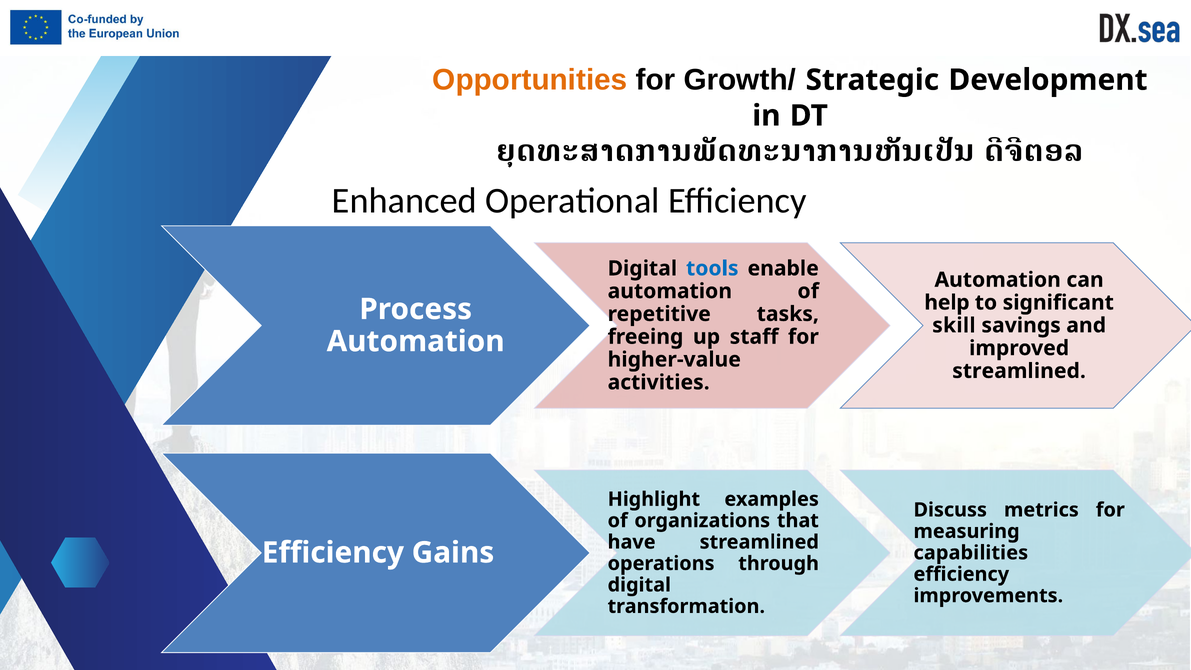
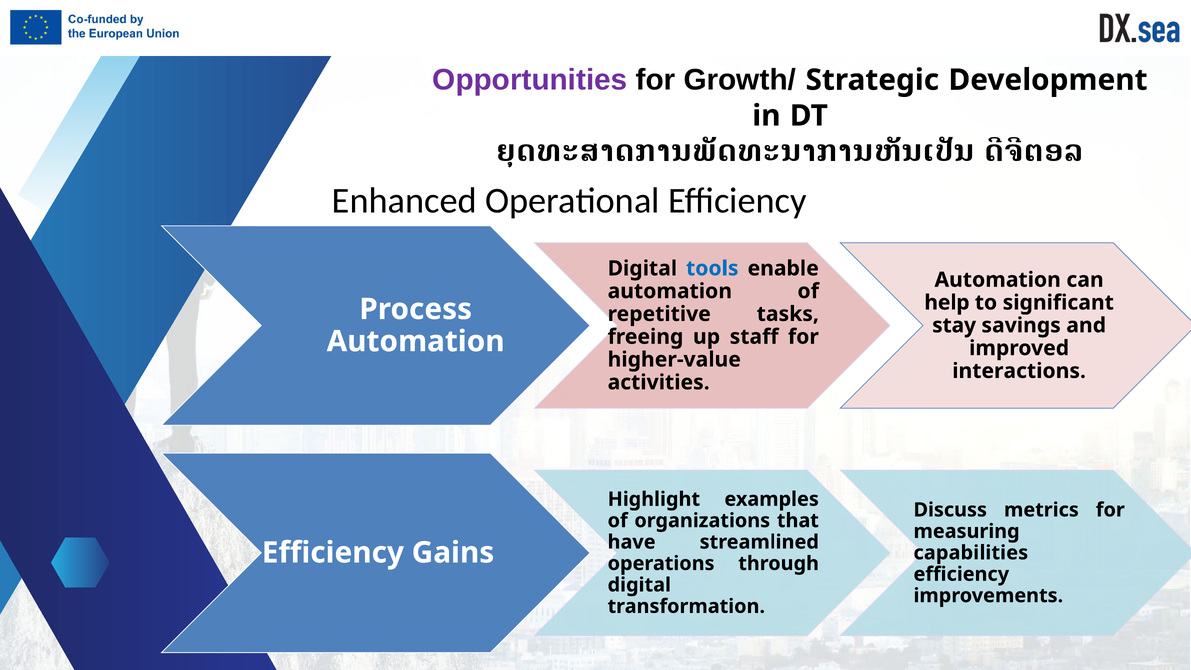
Opportunities colour: orange -> purple
skill: skill -> stay
streamlined at (1019, 371): streamlined -> interactions
